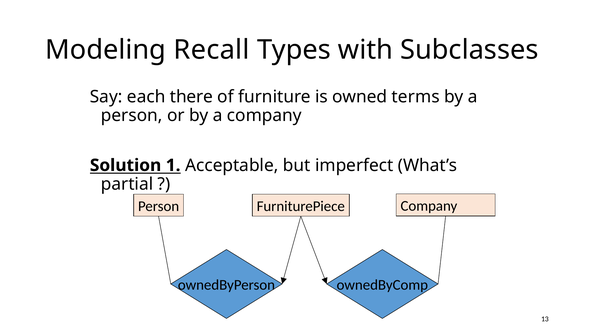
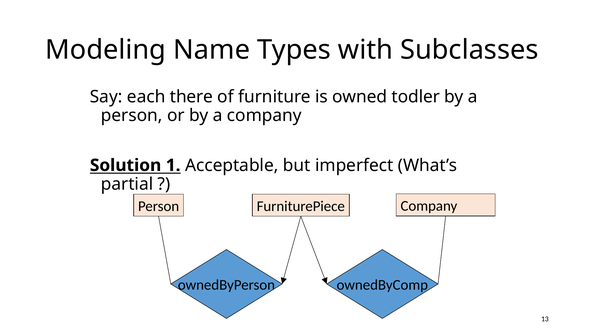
Recall: Recall -> Name
terms: terms -> todler
